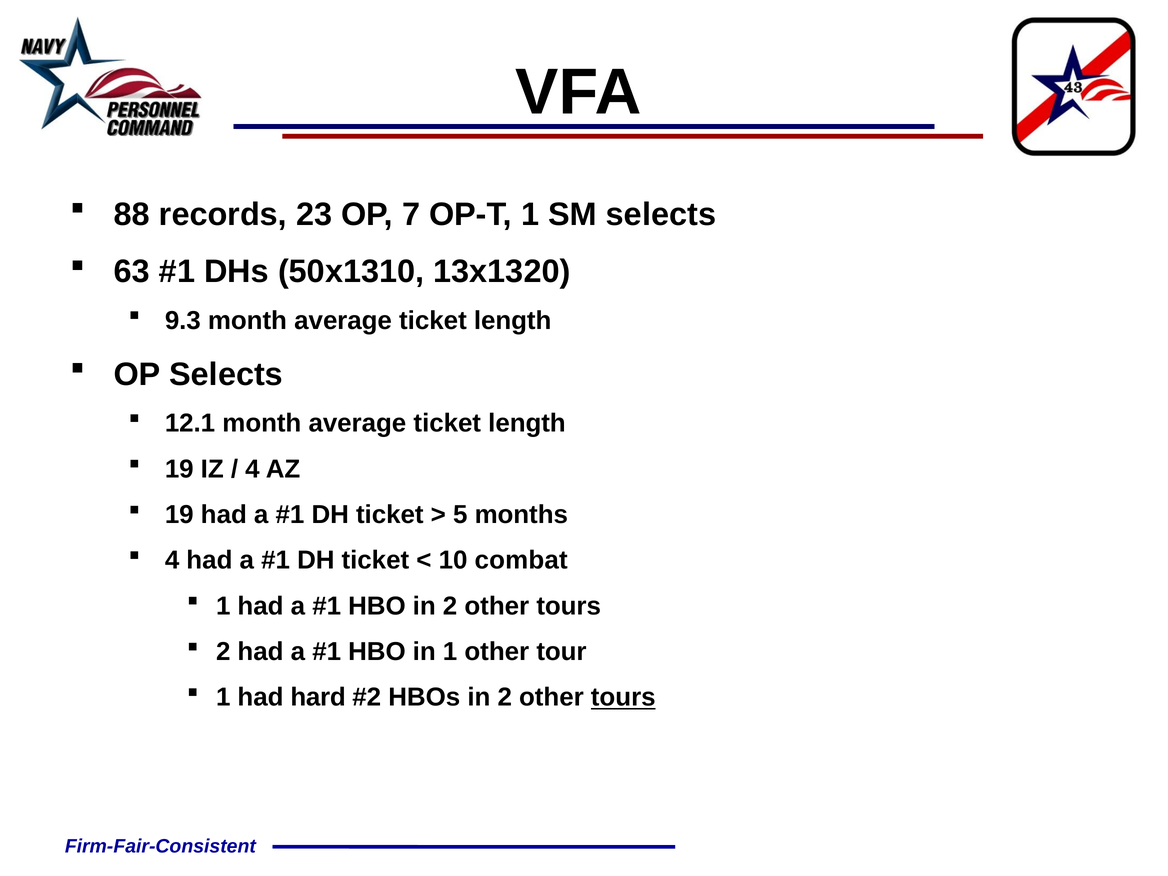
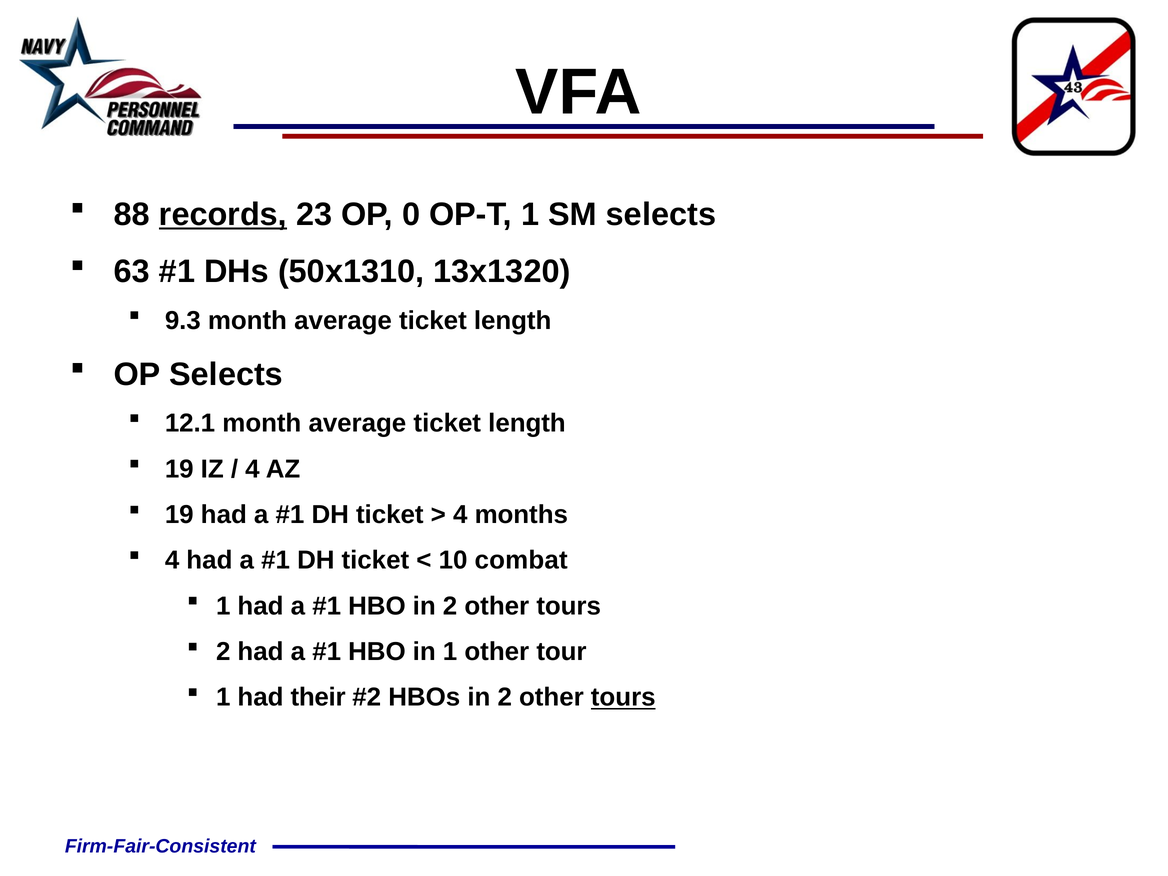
records underline: none -> present
7: 7 -> 0
5 at (460, 515): 5 -> 4
hard: hard -> their
